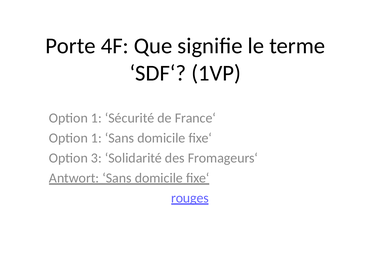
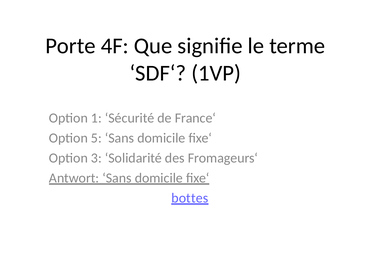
1 at (96, 138): 1 -> 5
rouges: rouges -> bottes
